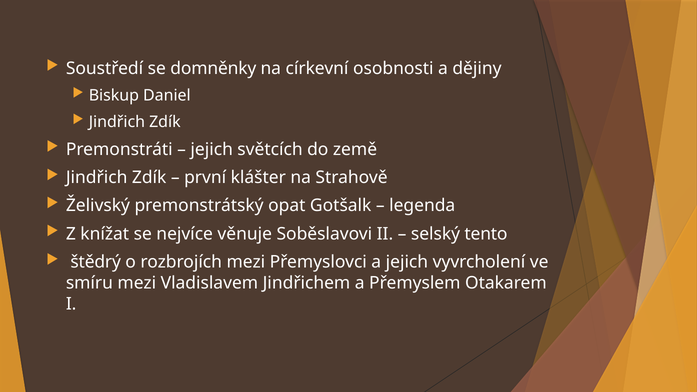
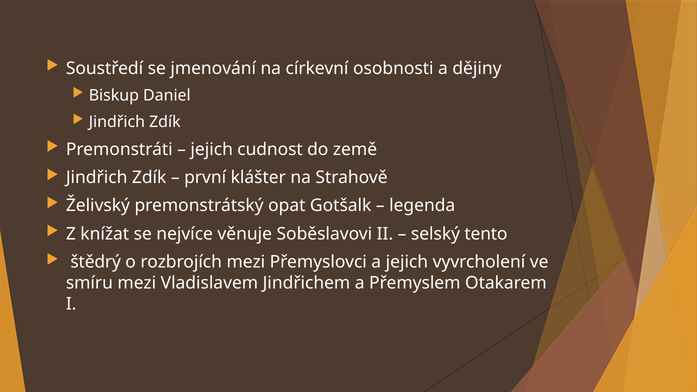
domněnky: domněnky -> jmenování
světcích: světcích -> cudnost
